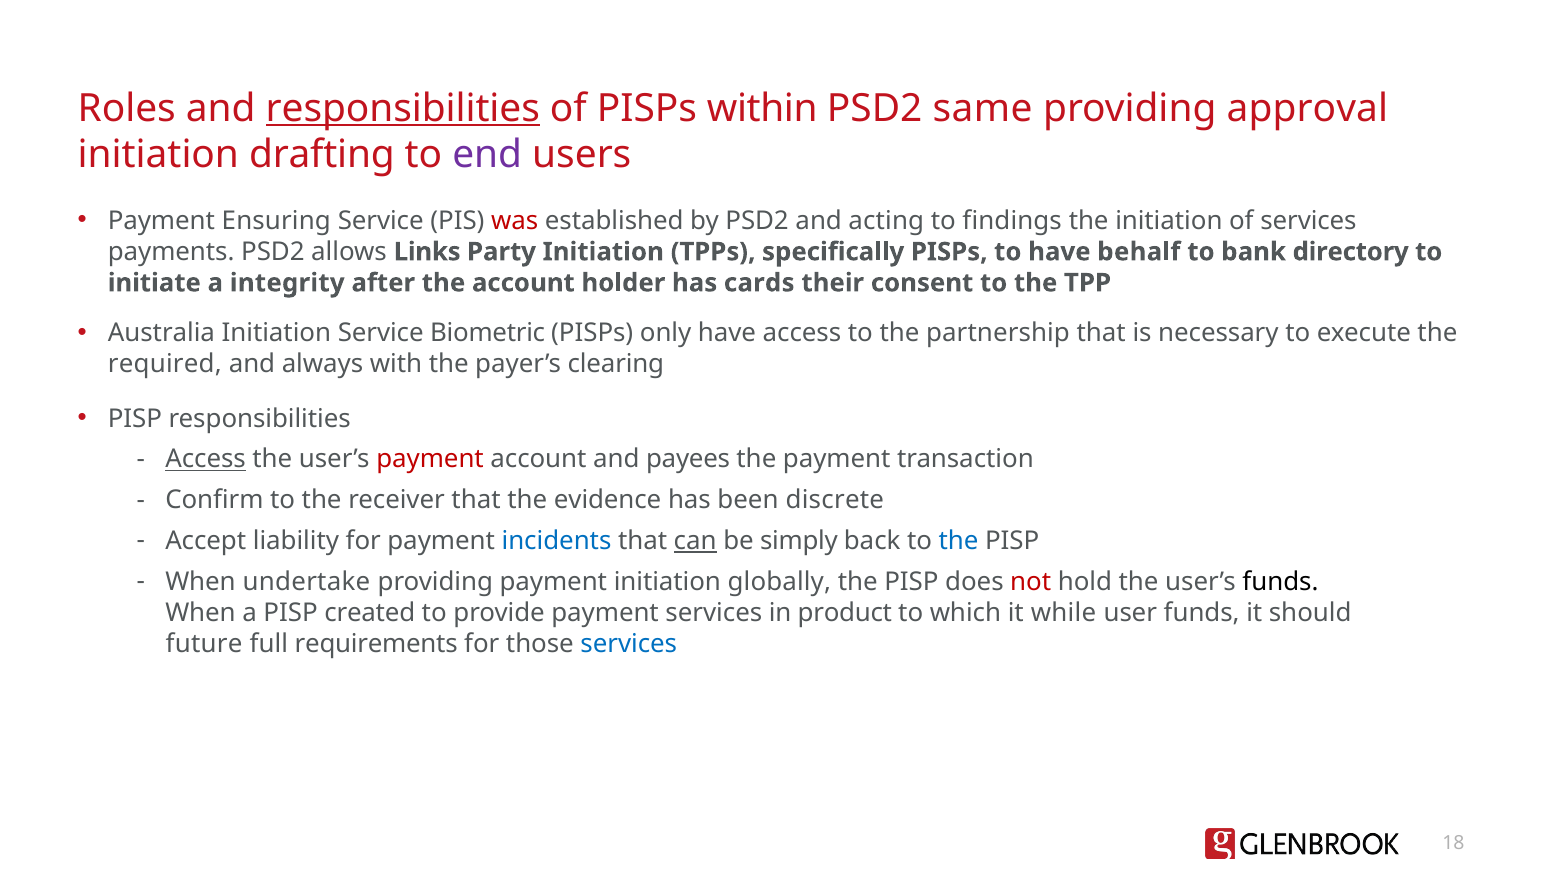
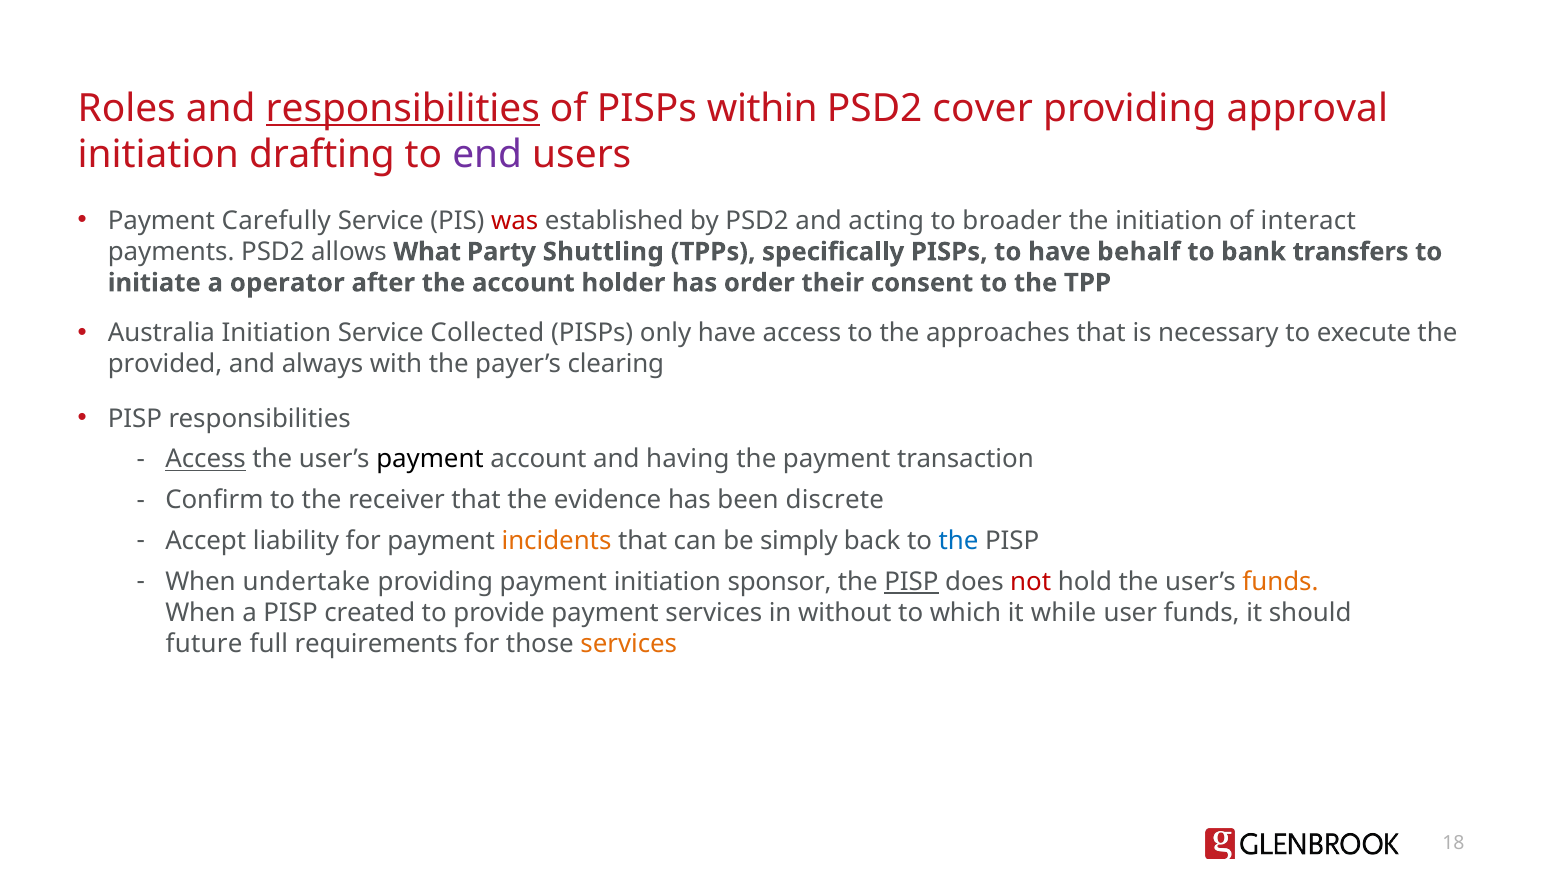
same: same -> cover
Ensuring: Ensuring -> Carefully
findings: findings -> broader
of services: services -> interact
Links: Links -> What
Party Initiation: Initiation -> Shuttling
directory: directory -> transfers
integrity: integrity -> operator
cards: cards -> order
Biometric: Biometric -> Collected
partnership: partnership -> approaches
required: required -> provided
payment at (430, 459) colour: red -> black
payees: payees -> having
incidents colour: blue -> orange
can underline: present -> none
globally: globally -> sponsor
PISP at (911, 582) underline: none -> present
funds at (1280, 582) colour: black -> orange
product: product -> without
services at (629, 644) colour: blue -> orange
